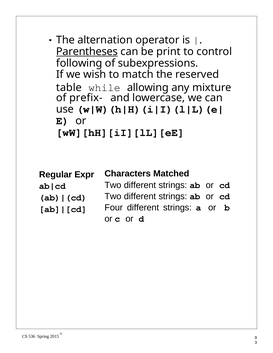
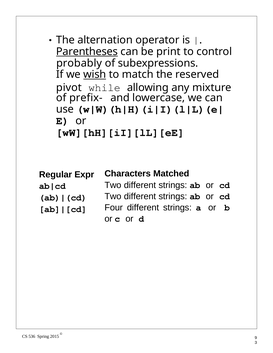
following: following -> probably
wish underline: none -> present
table: table -> pivot
